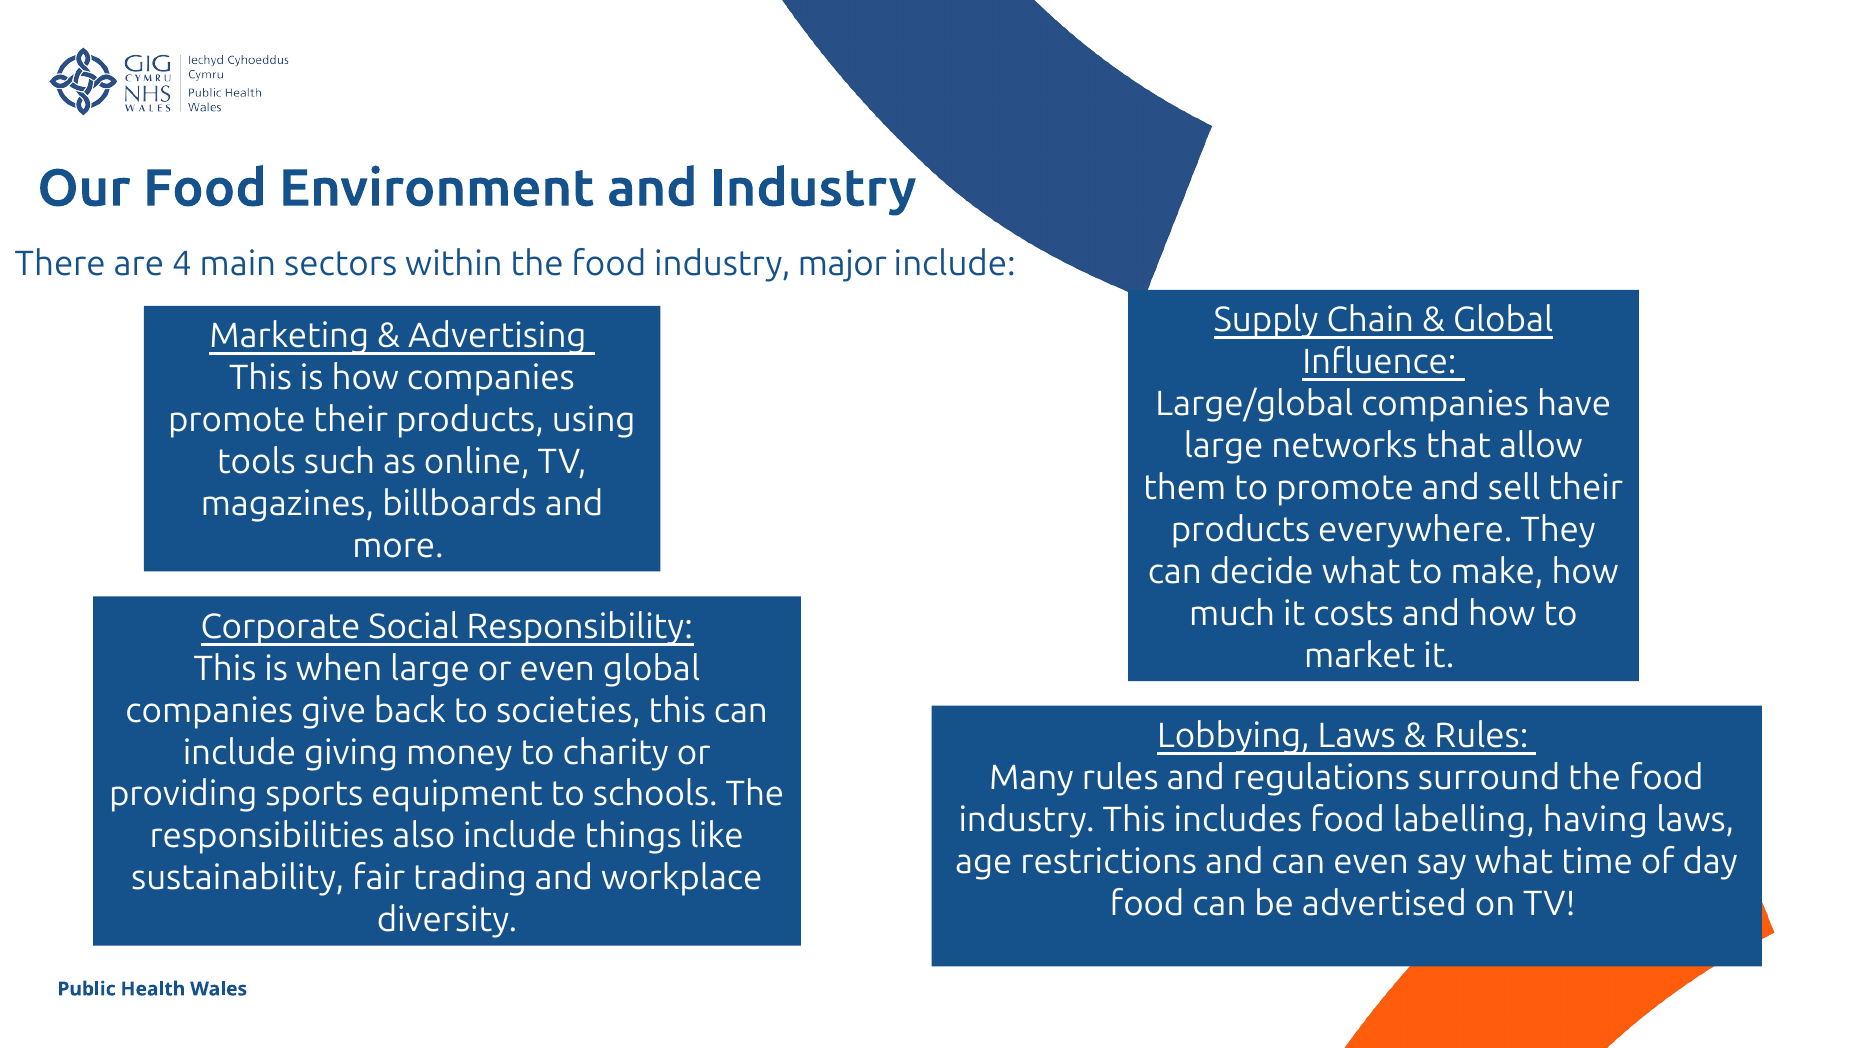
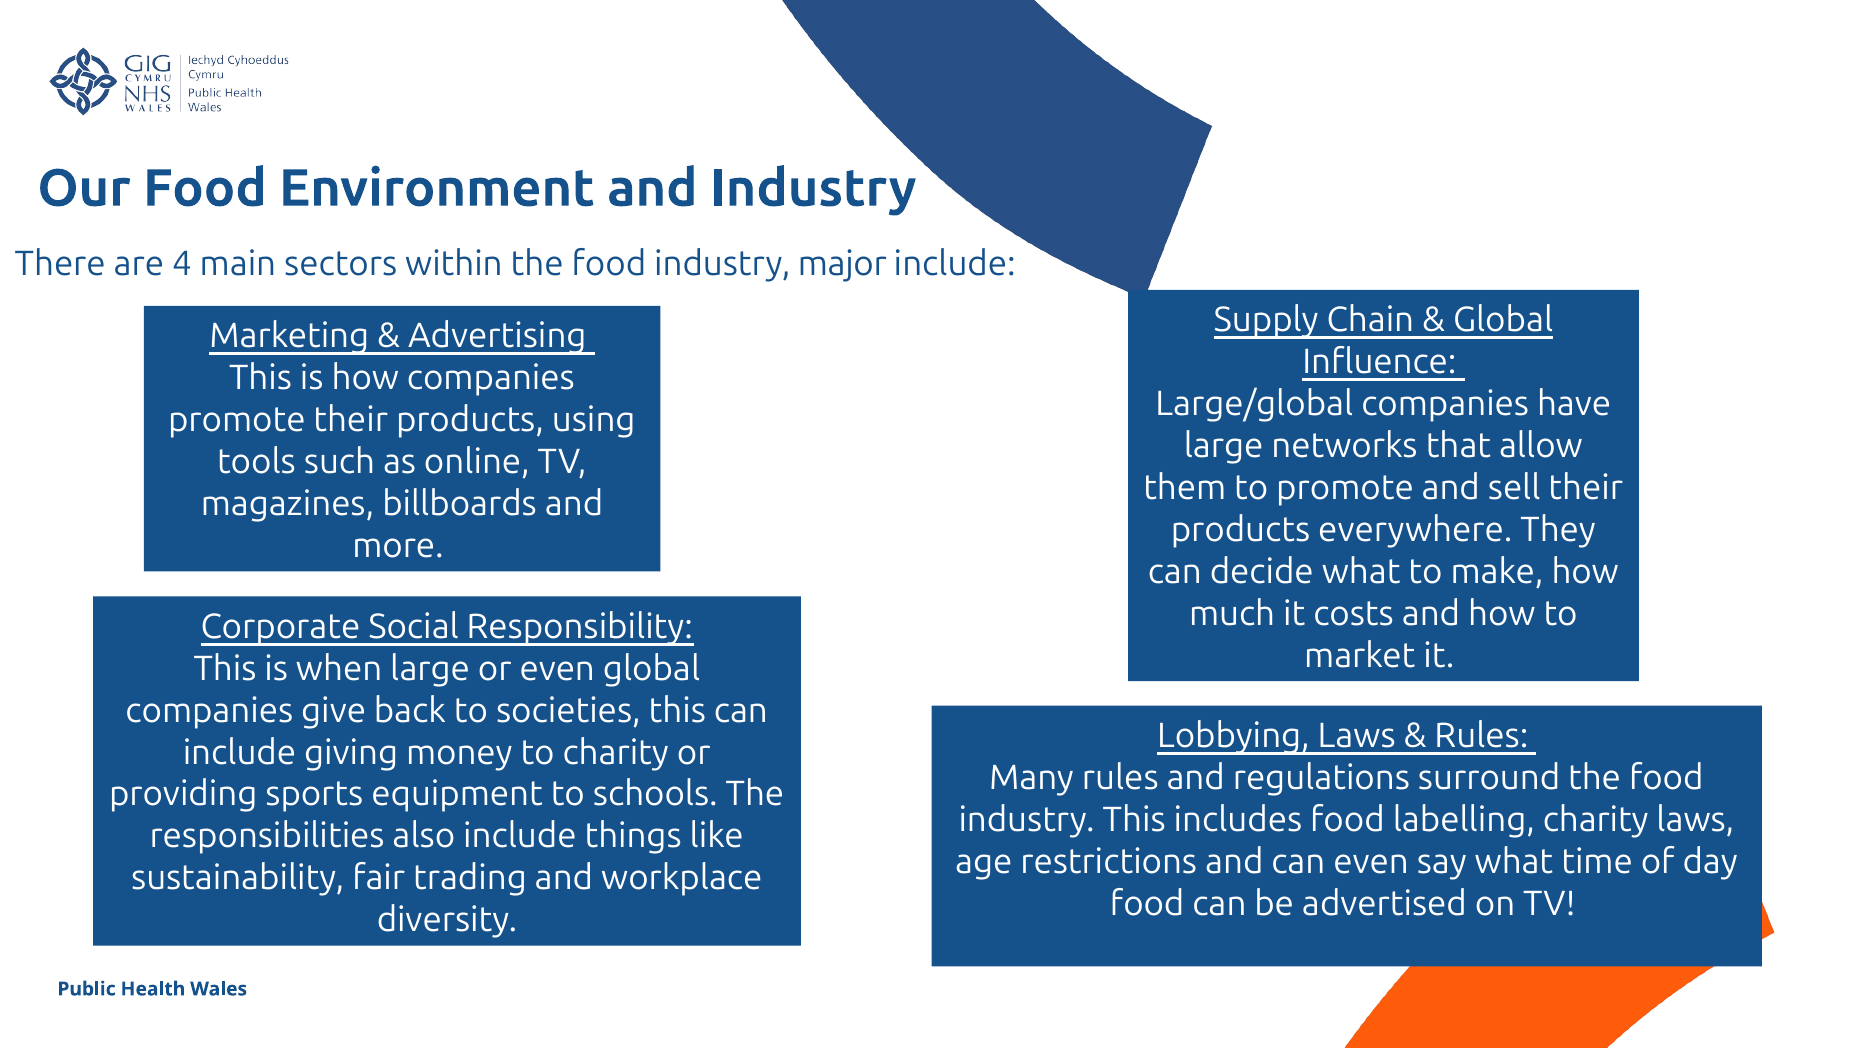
labelling having: having -> charity
